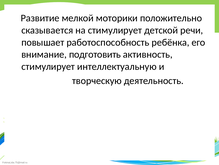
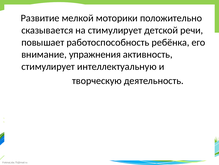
подготовить: подготовить -> упражнения
